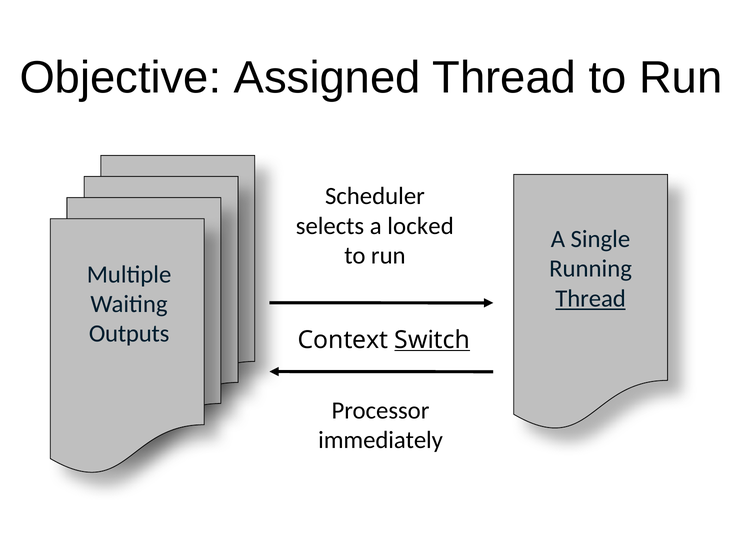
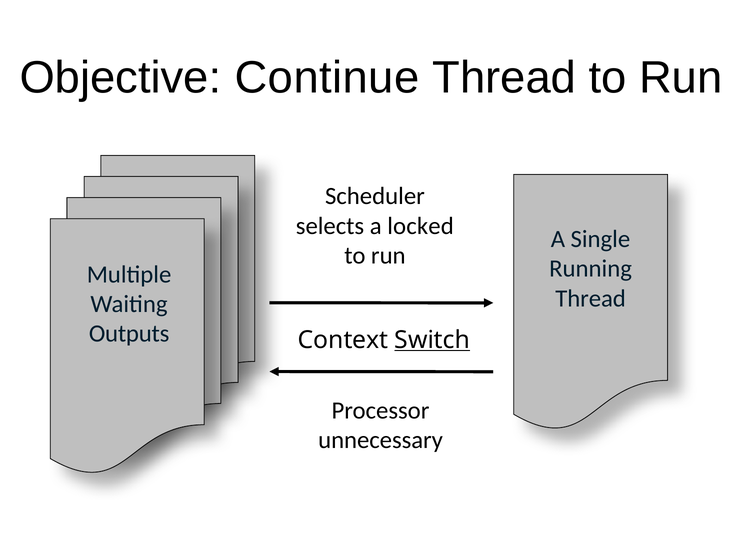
Assigned: Assigned -> Continue
Thread at (591, 299) underline: present -> none
immediately: immediately -> unnecessary
